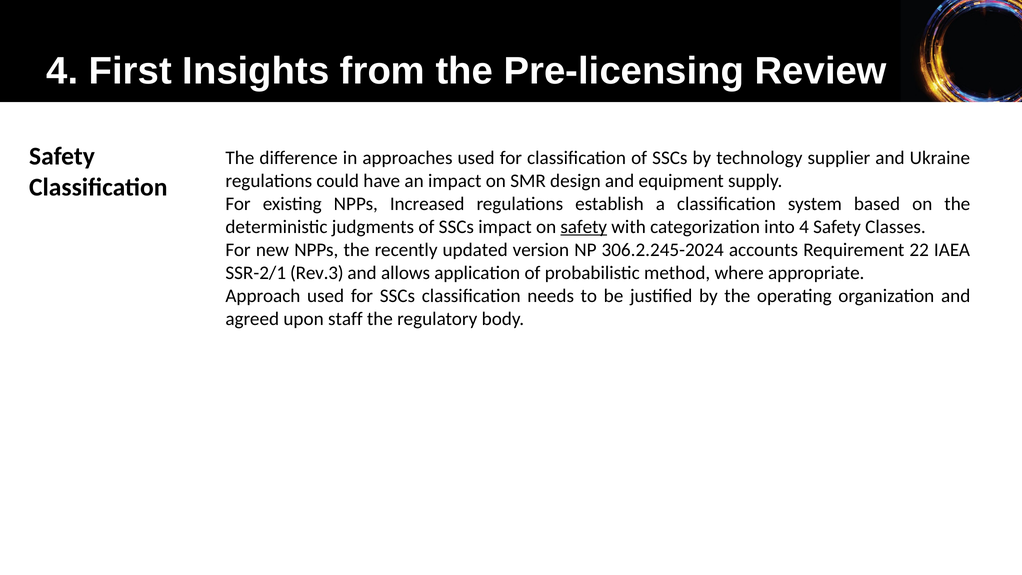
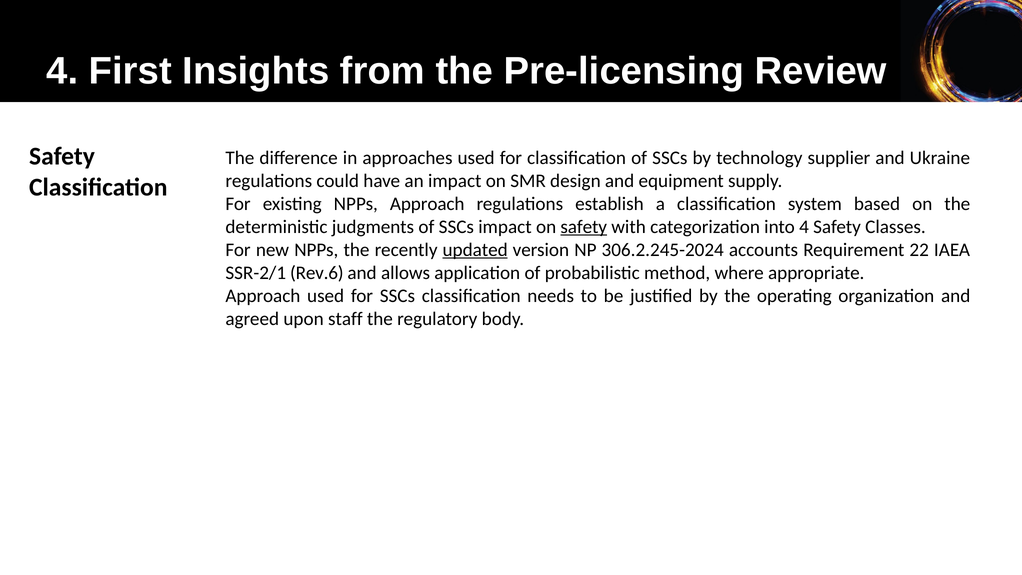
NPPs Increased: Increased -> Approach
updated underline: none -> present
Rev.3: Rev.3 -> Rev.6
